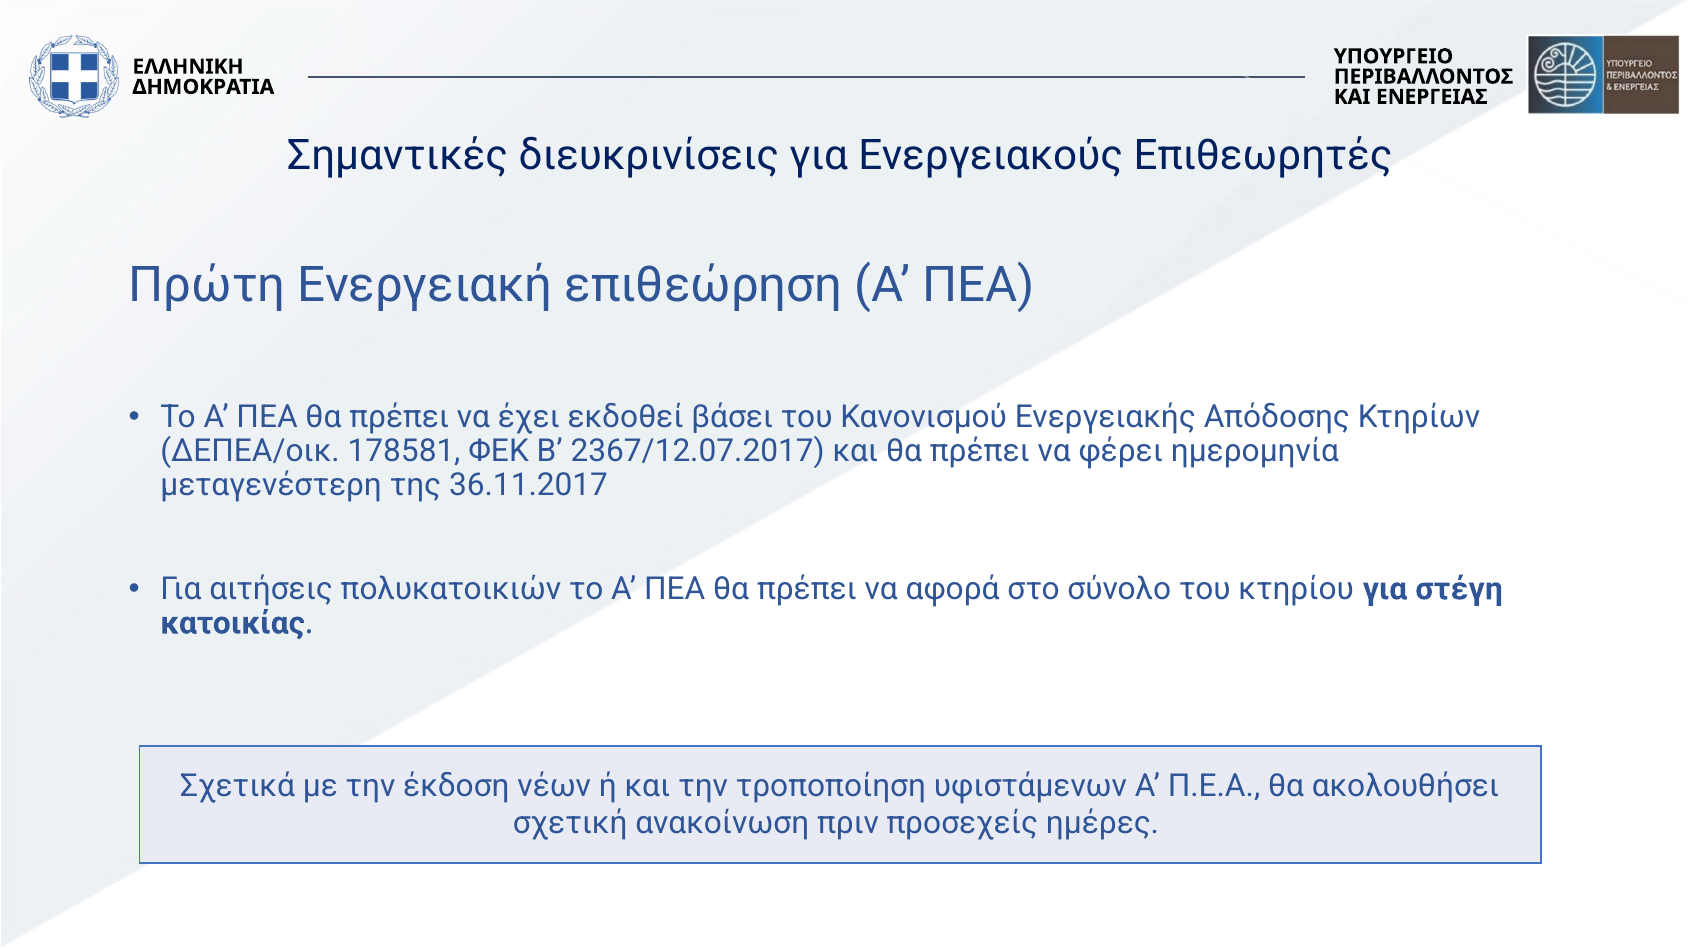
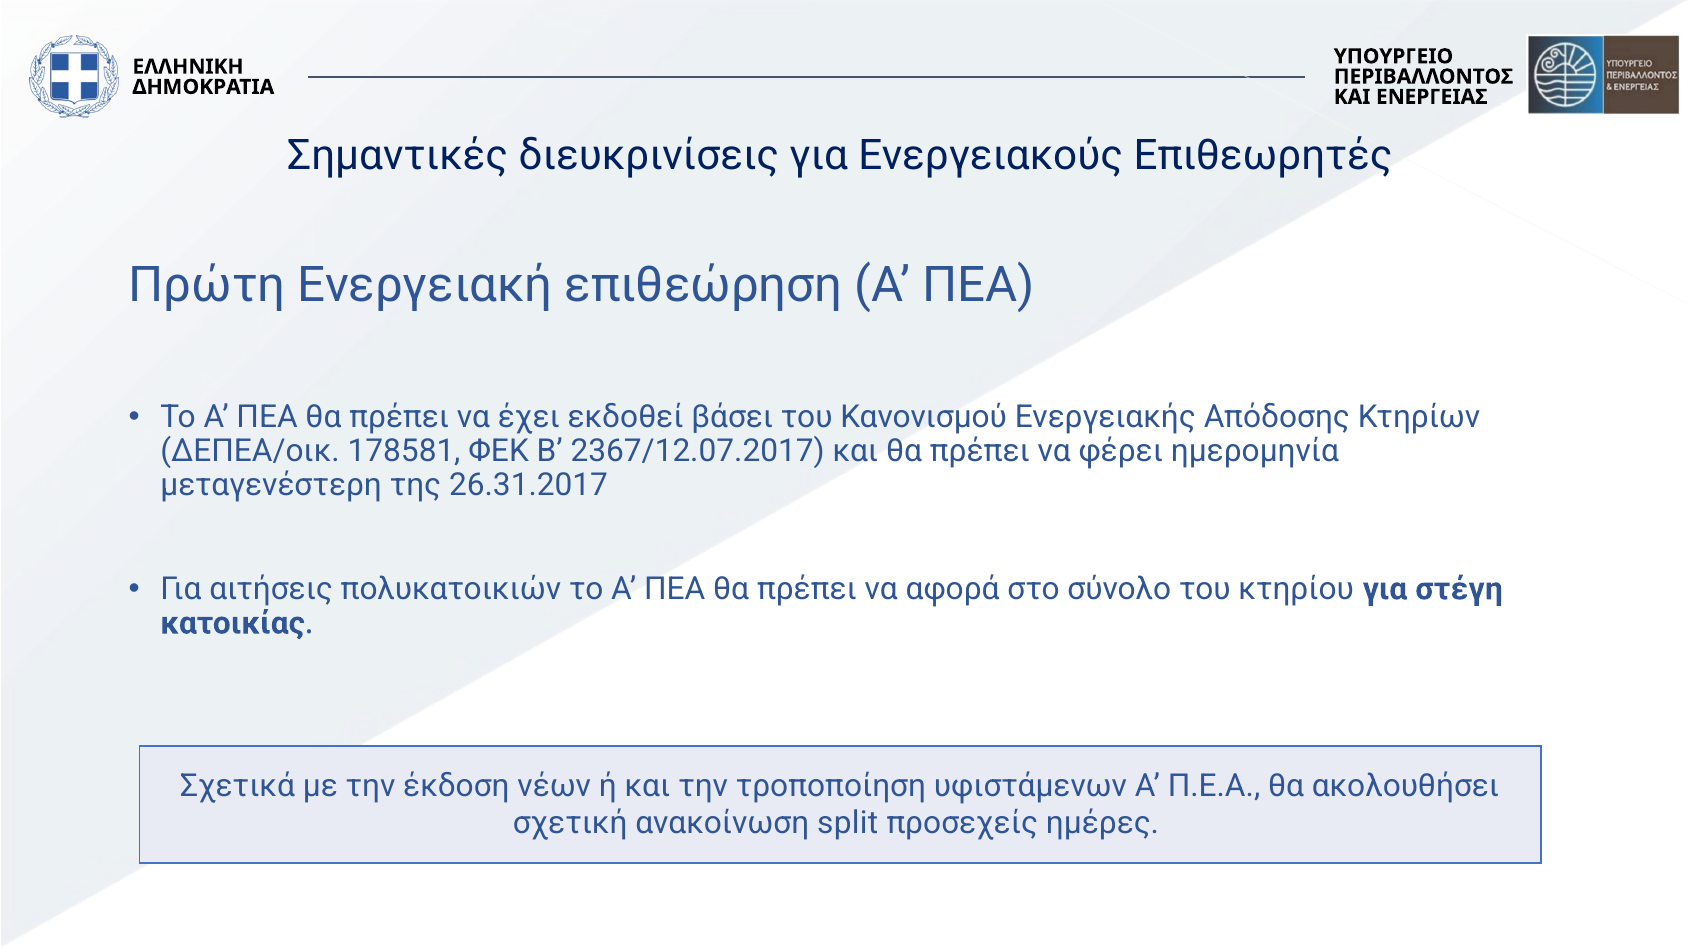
36.11.2017: 36.11.2017 -> 26.31.2017
πριν: πριν -> split
